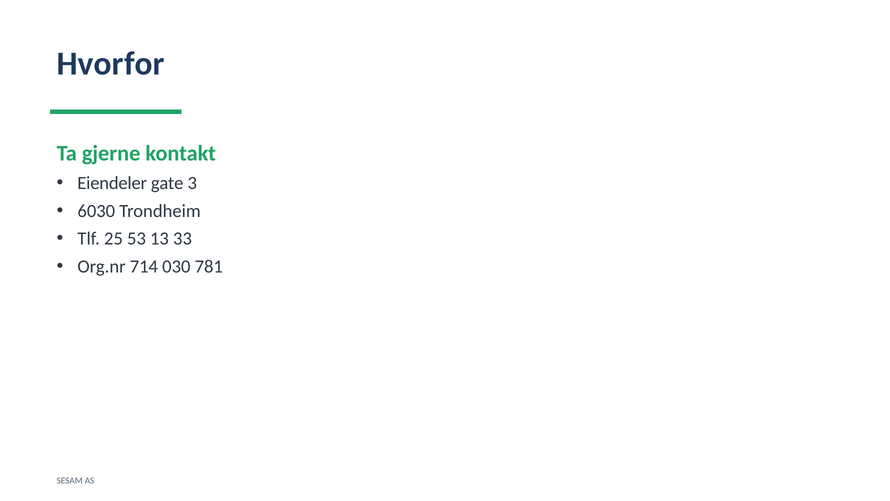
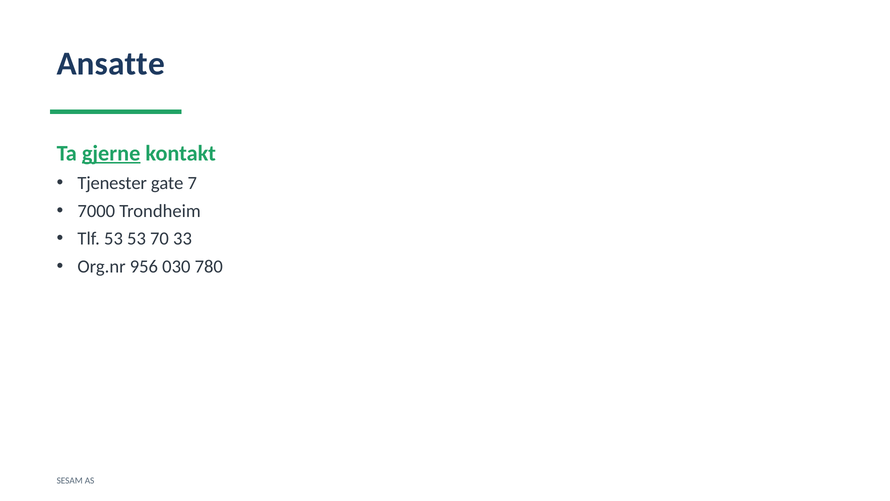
Hvorfor: Hvorfor -> Ansatte
gjerne underline: none -> present
Eiendeler: Eiendeler -> Tjenester
3: 3 -> 7
6030: 6030 -> 7000
Tlf 25: 25 -> 53
13: 13 -> 70
714: 714 -> 956
781: 781 -> 780
